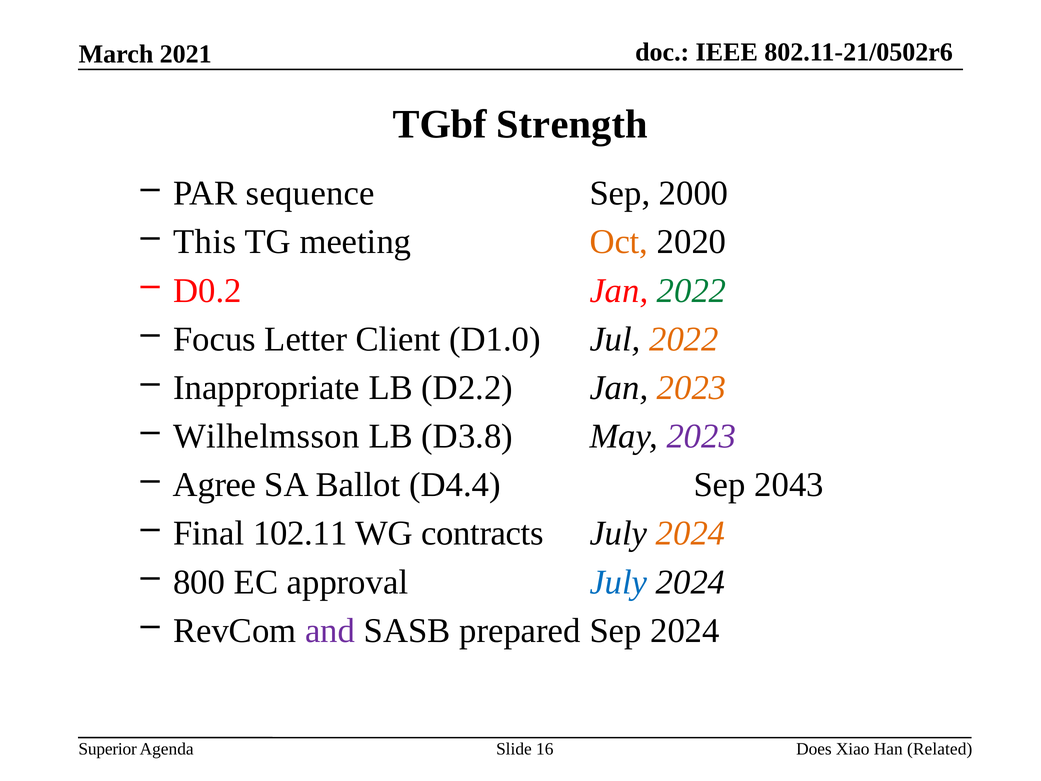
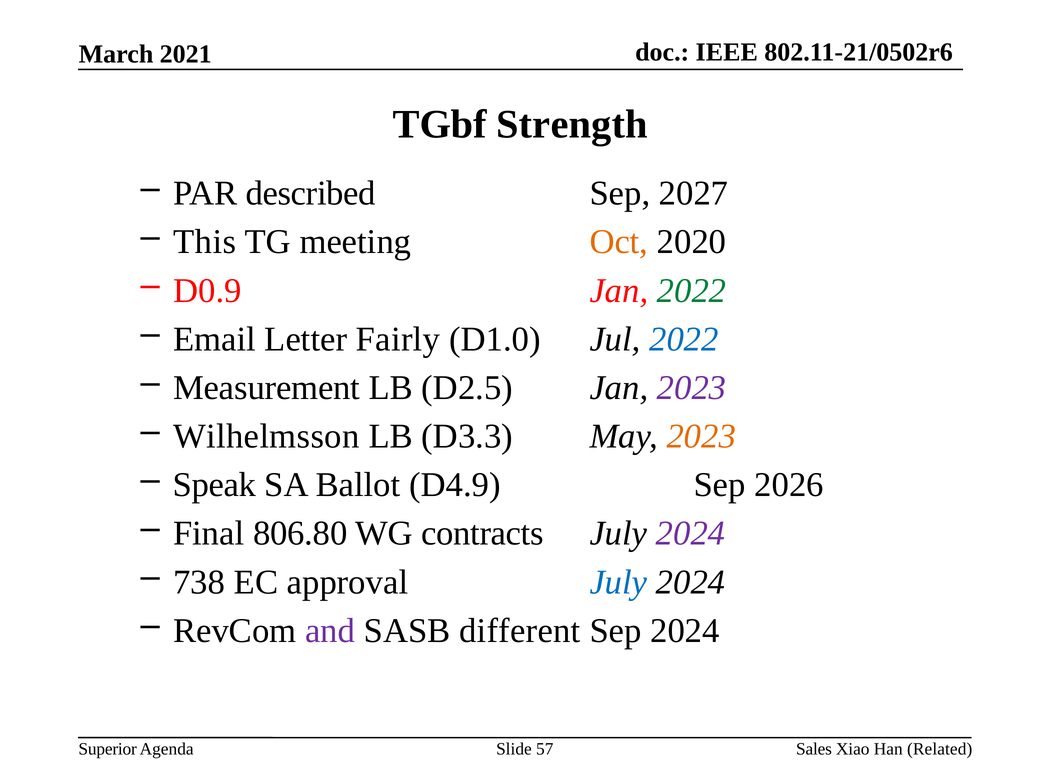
sequence: sequence -> described
2000: 2000 -> 2027
D0.2: D0.2 -> D0.9
Focus: Focus -> Email
Client: Client -> Fairly
2022 at (684, 339) colour: orange -> blue
Inappropriate: Inappropriate -> Measurement
D2.2: D2.2 -> D2.5
2023 at (692, 388) colour: orange -> purple
D3.8: D3.8 -> D3.3
2023 at (701, 436) colour: purple -> orange
Agree: Agree -> Speak
D4.4: D4.4 -> D4.9
2043: 2043 -> 2026
102.11: 102.11 -> 806.80
2024 at (691, 533) colour: orange -> purple
800: 800 -> 738
prepared: prepared -> different
16: 16 -> 57
Does: Does -> Sales
